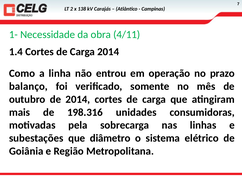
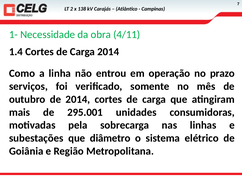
balanço: balanço -> serviços
198.316: 198.316 -> 295.001
